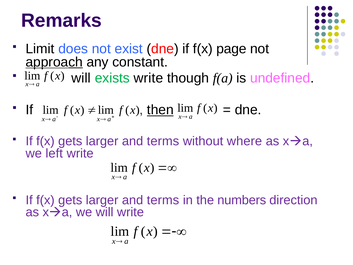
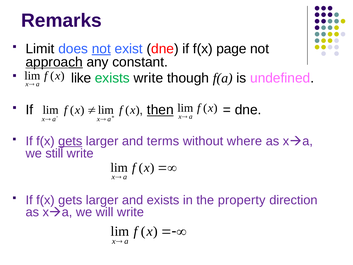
not at (101, 49) underline: none -> present
will at (81, 78): will -> like
gets at (70, 141) underline: none -> present
left: left -> still
terms at (163, 200): terms -> exists
numbers: numbers -> property
